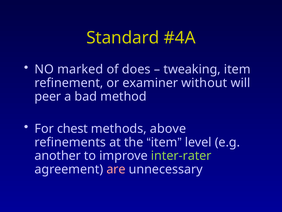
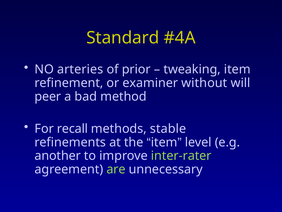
marked: marked -> arteries
does: does -> prior
chest: chest -> recall
above: above -> stable
are colour: pink -> light green
